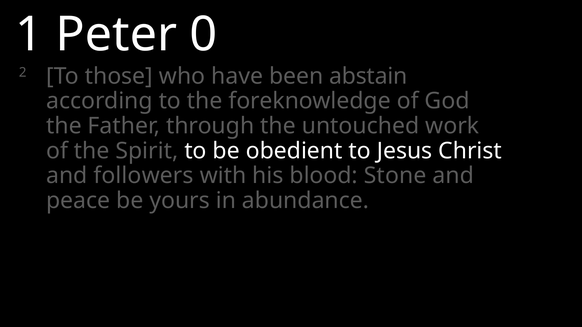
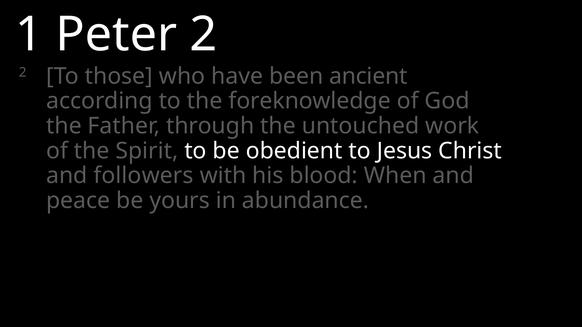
Peter 0: 0 -> 2
abstain: abstain -> ancient
Stone: Stone -> When
